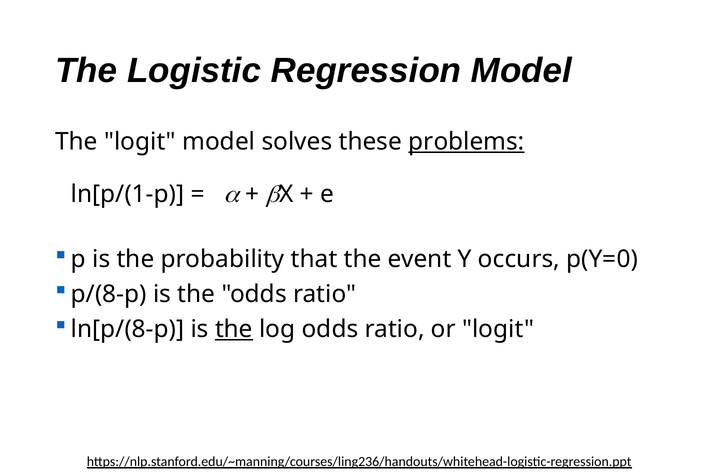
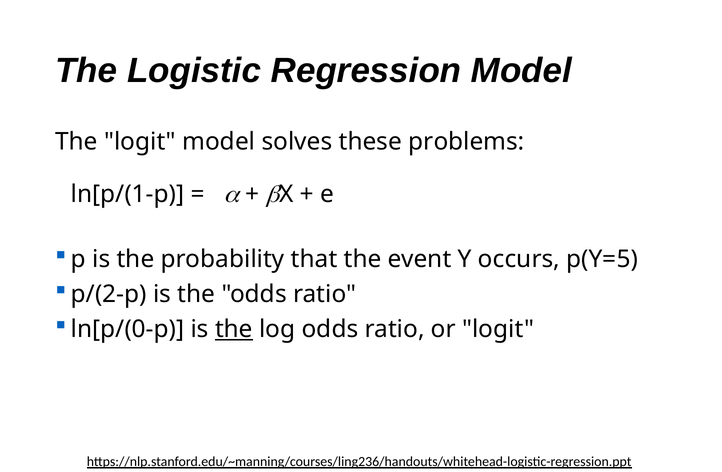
problems underline: present -> none
p(Y=0: p(Y=0 -> p(Y=5
p/(8-p: p/(8-p -> p/(2-p
ln[p/(8-p: ln[p/(8-p -> ln[p/(0-p
